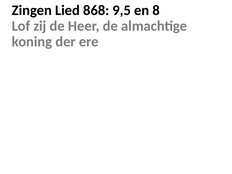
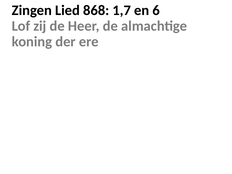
9,5: 9,5 -> 1,7
8: 8 -> 6
